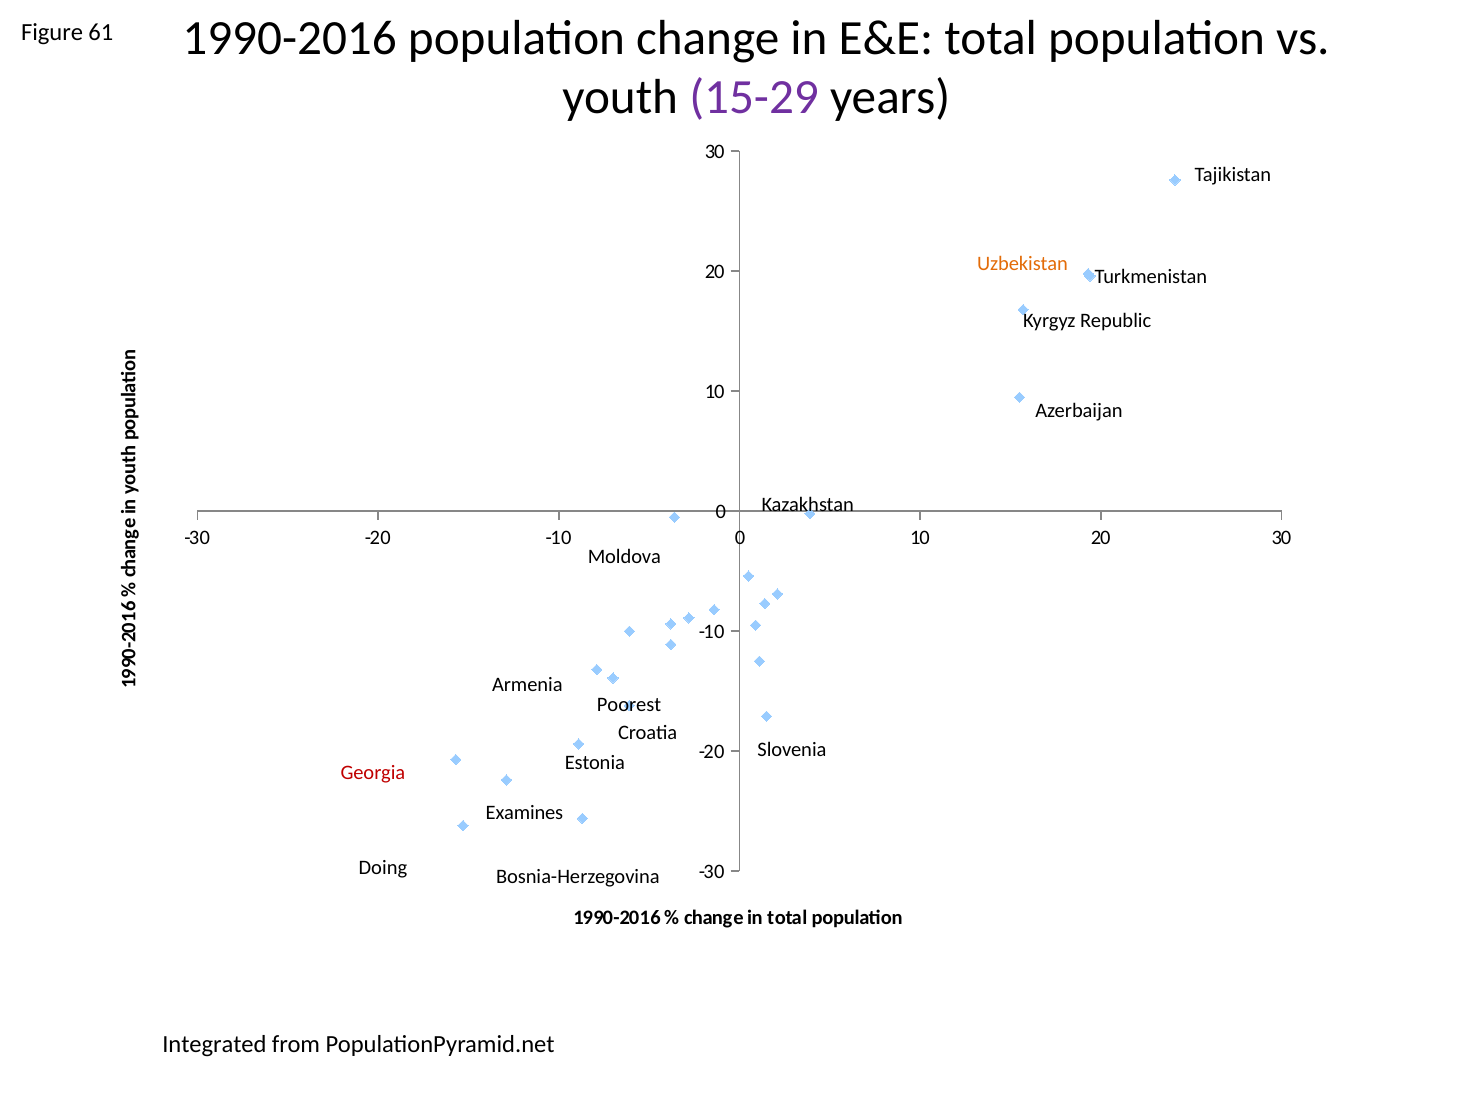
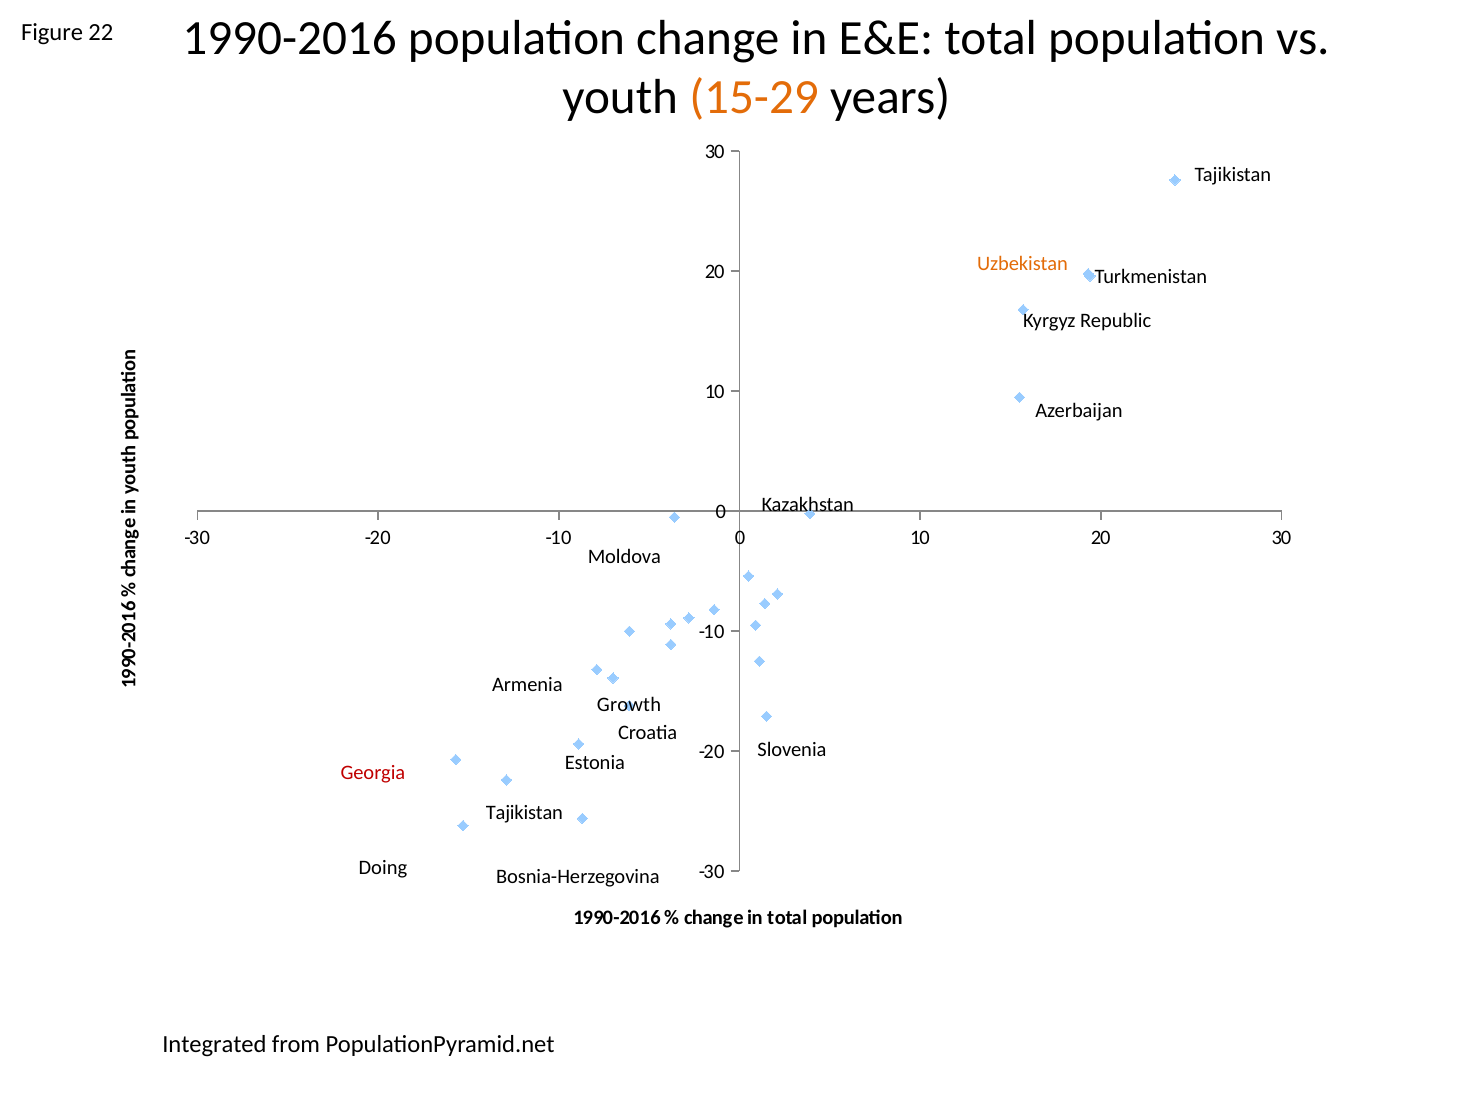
61: 61 -> 22
15-29 colour: purple -> orange
Poorest: Poorest -> Growth
Examines at (524, 812): Examines -> Tajikistan
